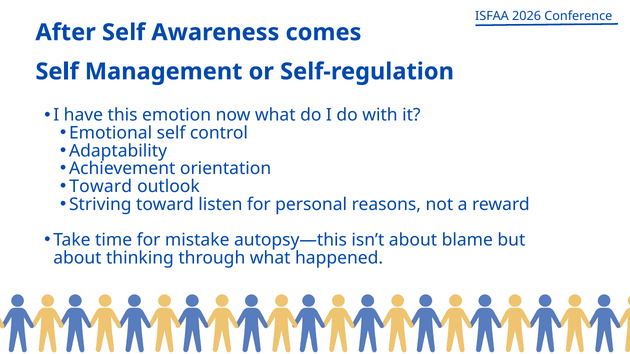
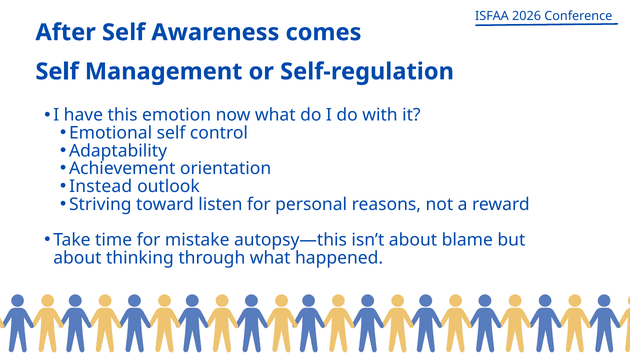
Toward at (101, 187): Toward -> Instead
